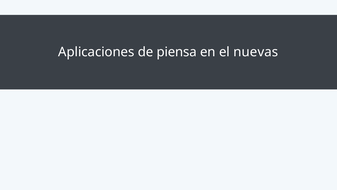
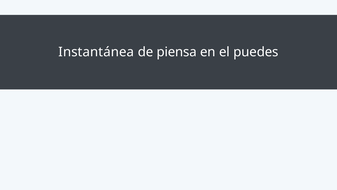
Aplicaciones: Aplicaciones -> Instantánea
nuevas: nuevas -> puedes
